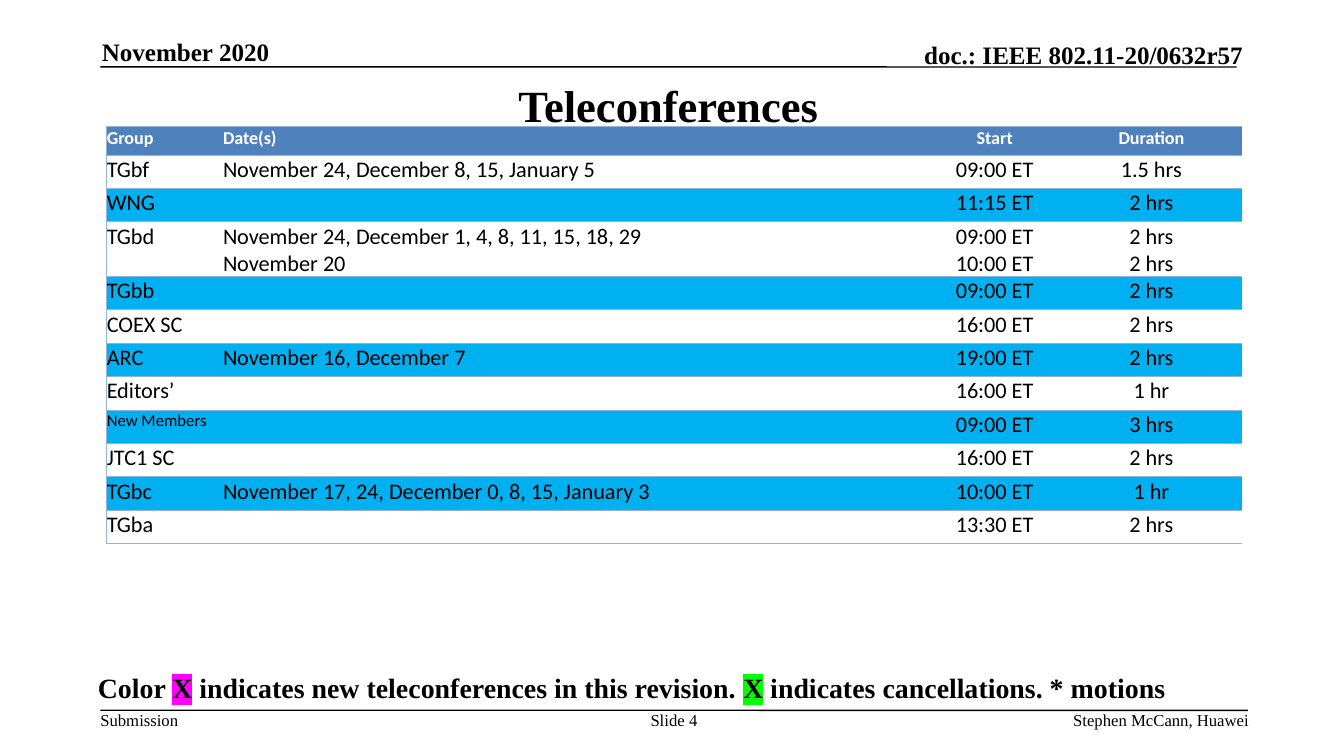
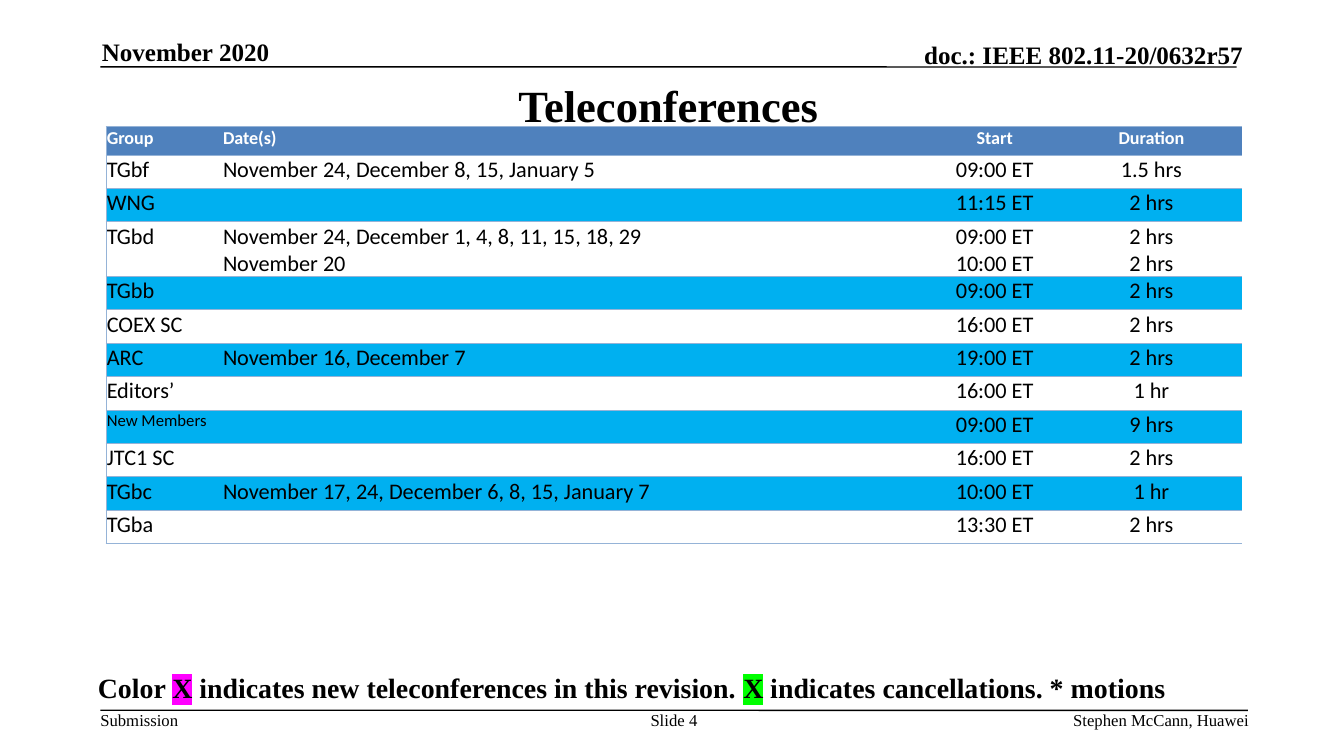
ET 3: 3 -> 9
0: 0 -> 6
January 3: 3 -> 7
